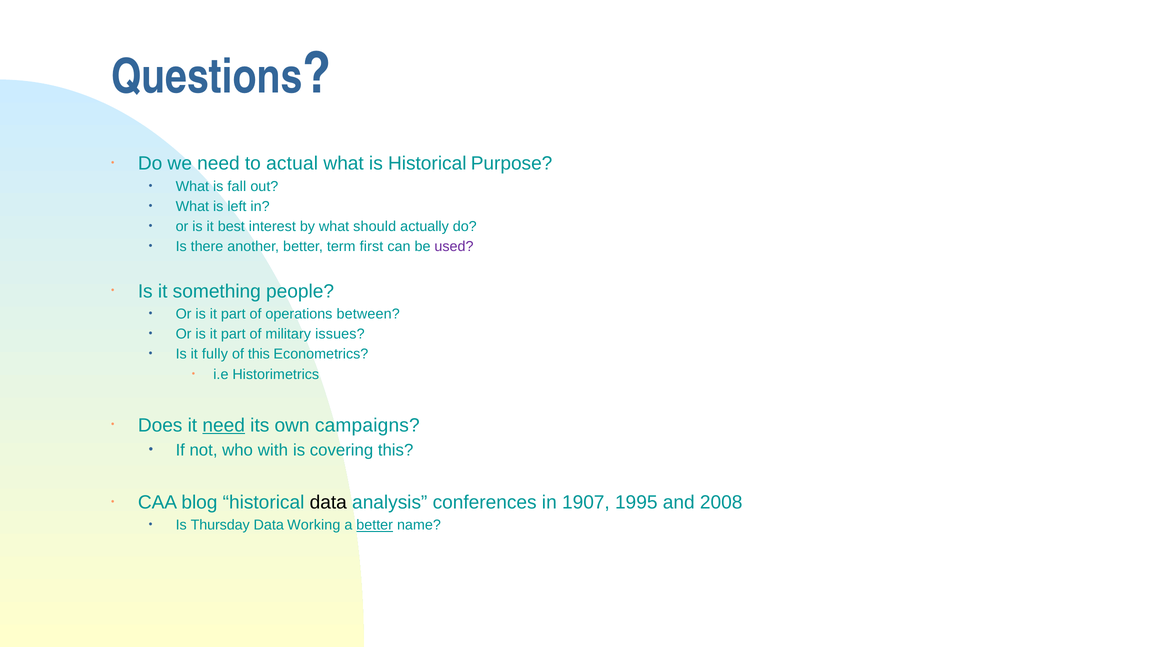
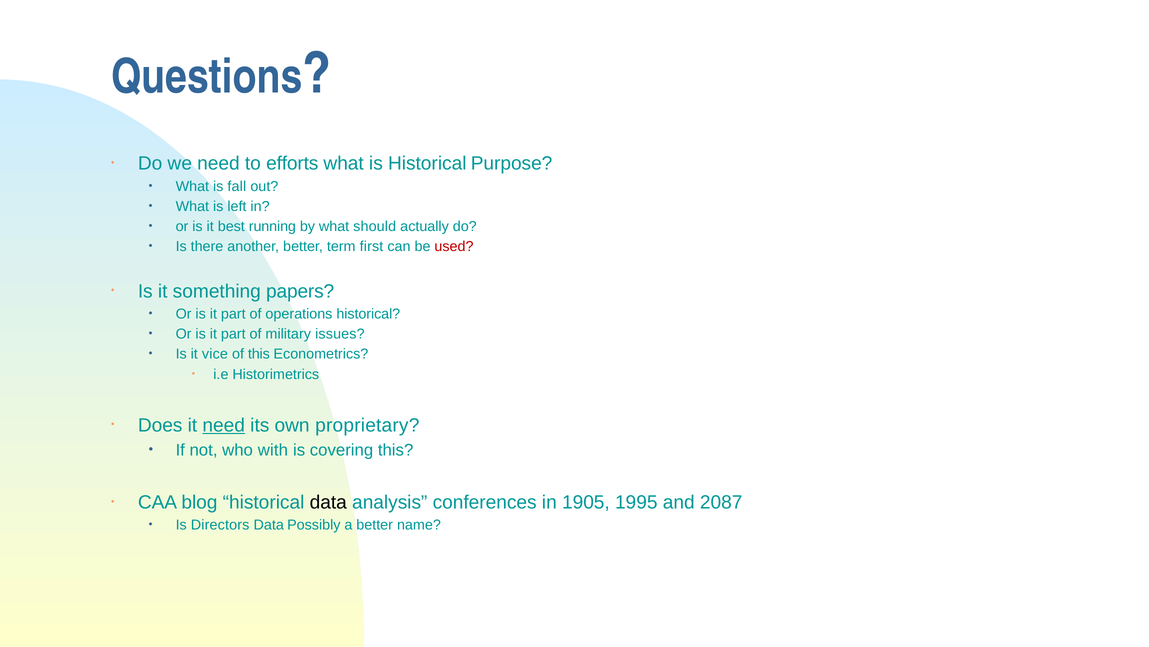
actual: actual -> efforts
interest: interest -> running
used colour: purple -> red
people: people -> papers
operations between: between -> historical
fully: fully -> vice
campaigns: campaigns -> proprietary
1907: 1907 -> 1905
2008: 2008 -> 2087
Thursday: Thursday -> Directors
Working: Working -> Possibly
better at (375, 525) underline: present -> none
